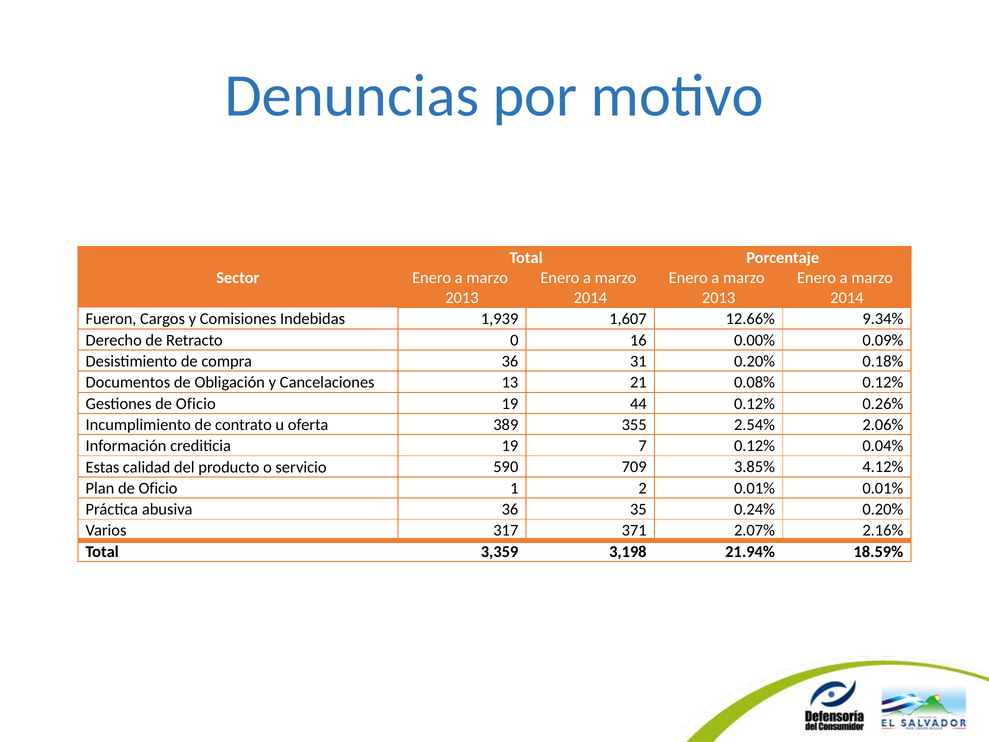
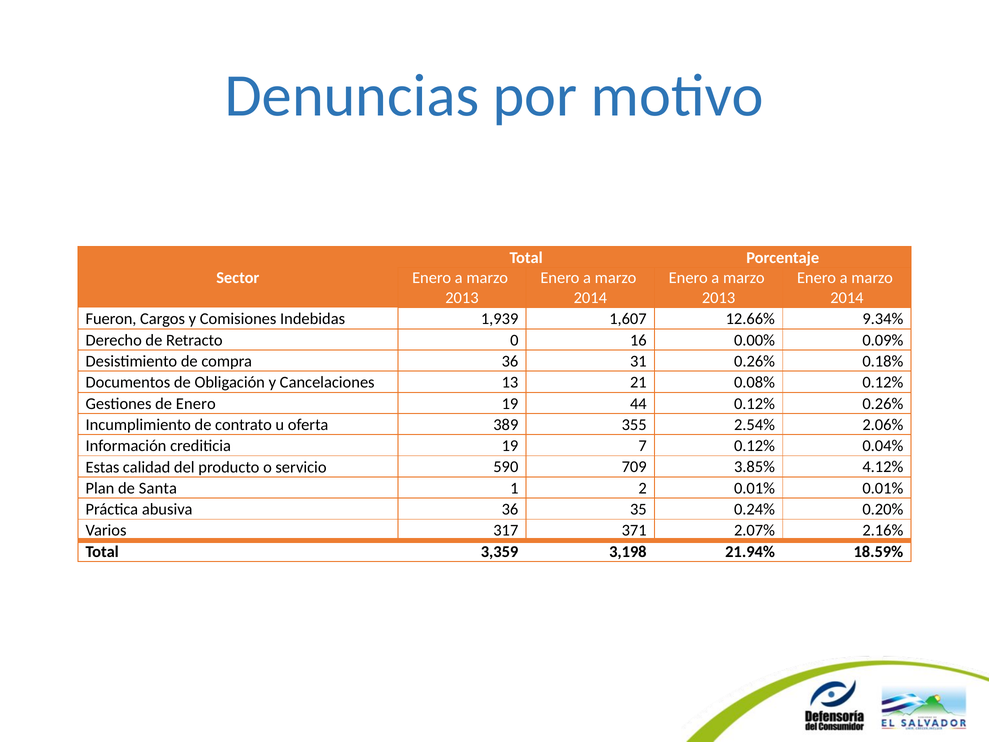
31 0.20%: 0.20% -> 0.26%
Gestiones de Oficio: Oficio -> Enero
Plan de Oficio: Oficio -> Santa
